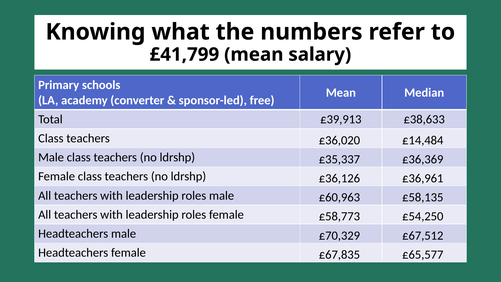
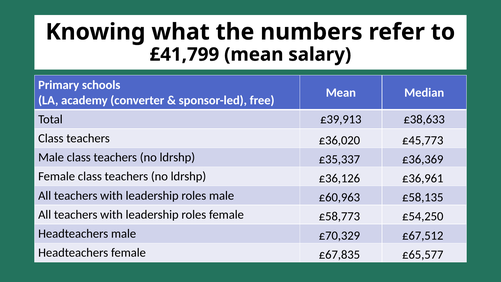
£14,484: £14,484 -> £45,773
